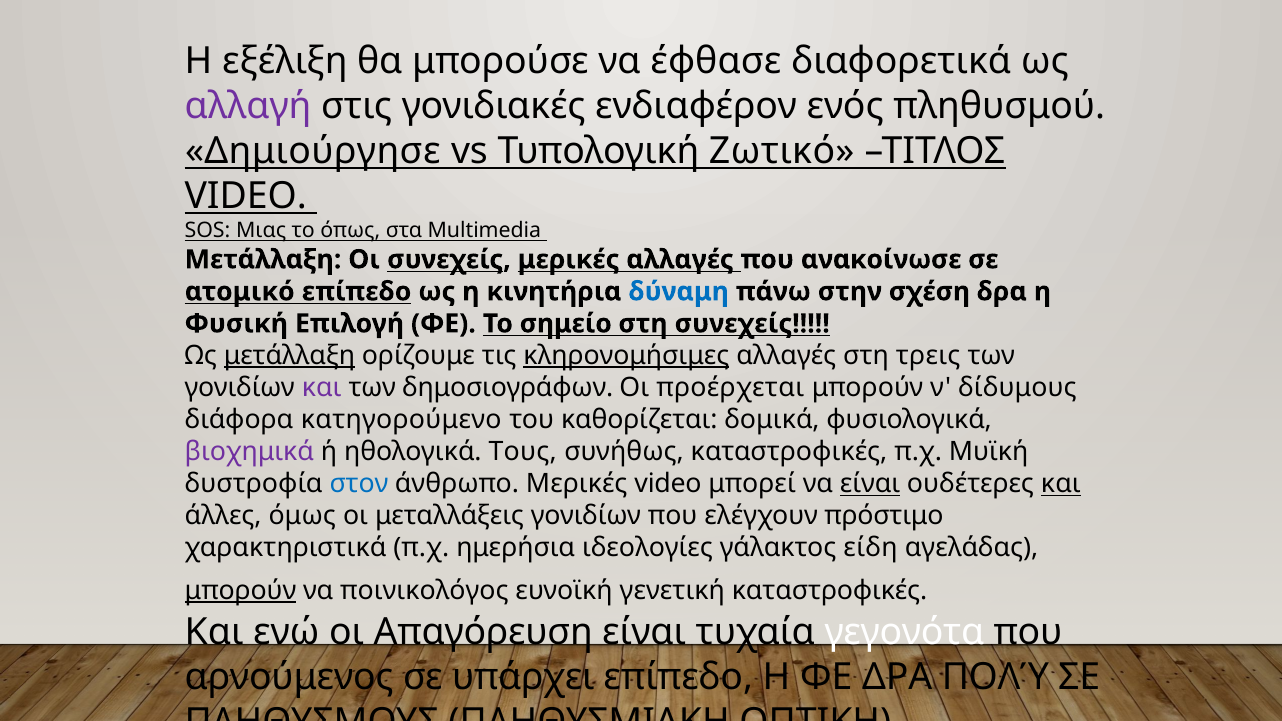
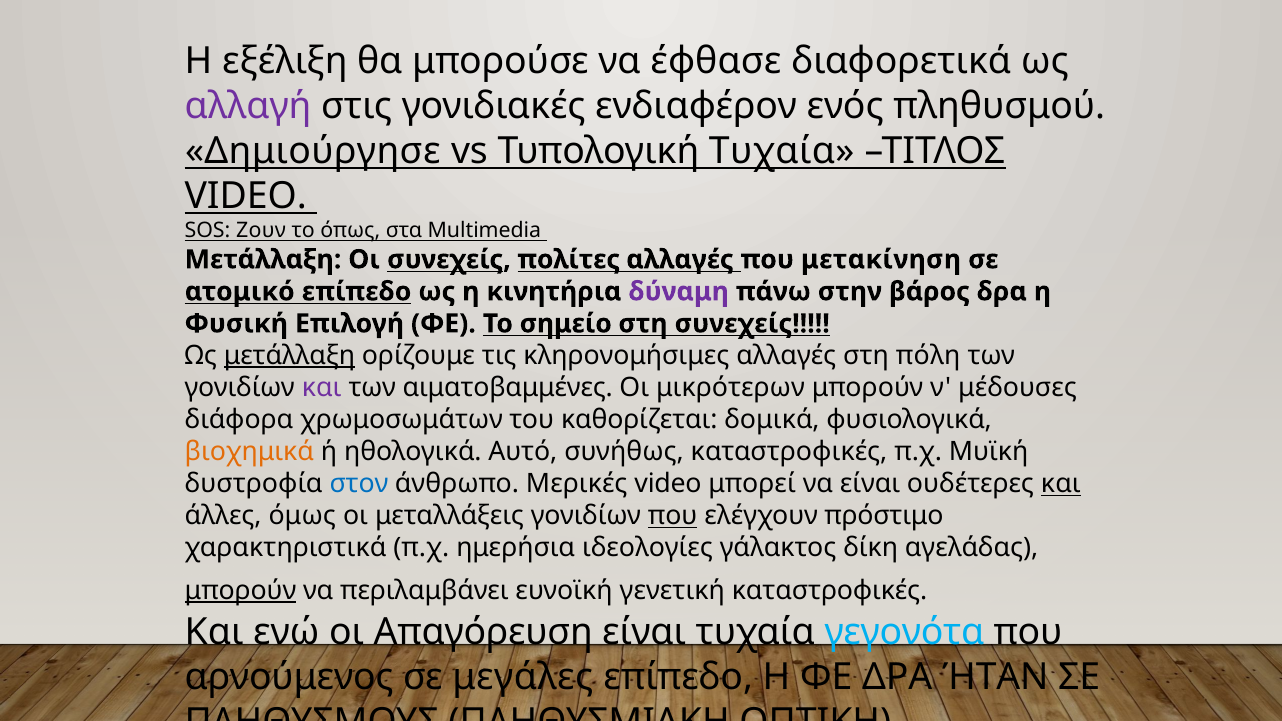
Τυπολογική Ζωτικό: Ζωτικό -> Τυχαία
Μιας: Μιας -> Ζουν
συνεχείς μερικές: μερικές -> πολίτες
ανακοίνωσε: ανακοίνωσε -> μετακίνηση
δύναμη colour: blue -> purple
σχέση: σχέση -> βάρος
κληρονομήσιμες underline: present -> none
τρεις: τρεις -> πόλη
δημοσιογράφων: δημοσιογράφων -> αιματοβαμμένες
προέρχεται: προέρχεται -> μικρότερων
δίδυμους: δίδυμους -> μέδουσες
κατηγορούμενο: κατηγορούμενο -> χρωμοσωμάτων
βιοχημικά colour: purple -> orange
Τους: Τους -> Αυτό
είναι at (870, 484) underline: present -> none
που at (673, 516) underline: none -> present
είδη: είδη -> δίκη
ποινικολόγος: ποινικολόγος -> περιλαμβάνει
γεγονότα colour: white -> light blue
υπάρχει: υπάρχει -> μεγάλες
ΠΟΛΎ: ΠΟΛΎ -> ΉΤΑΝ
